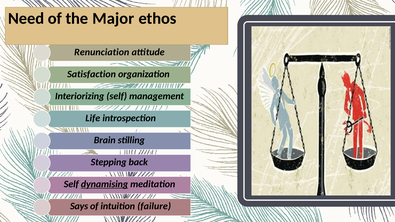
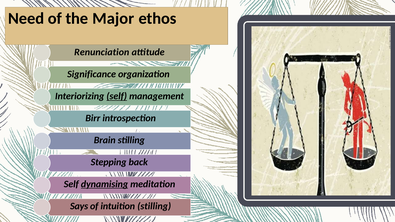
Satisfaction: Satisfaction -> Significance
self at (117, 96) underline: none -> present
Life: Life -> Birr
intuition failure: failure -> stilling
